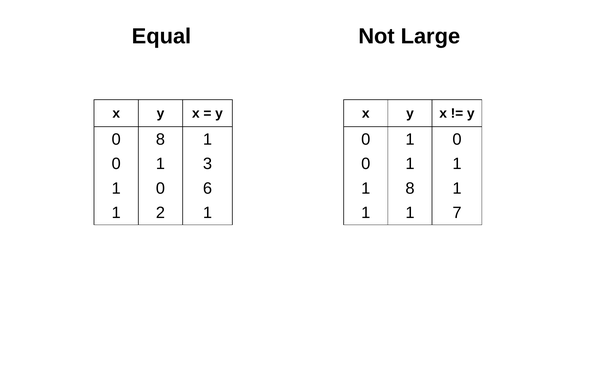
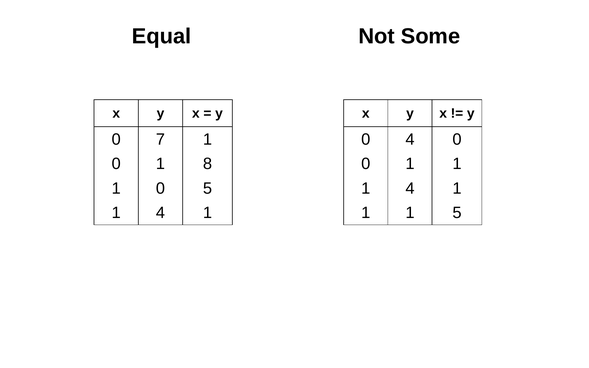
Large: Large -> Some
0 8: 8 -> 7
1 at (410, 139): 1 -> 4
3: 3 -> 8
0 6: 6 -> 5
8 at (410, 188): 8 -> 4
2 at (160, 213): 2 -> 4
1 7: 7 -> 5
